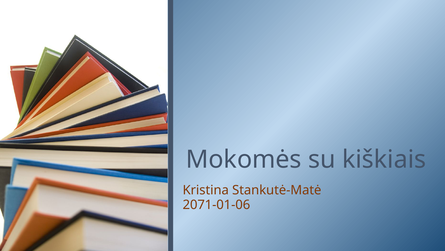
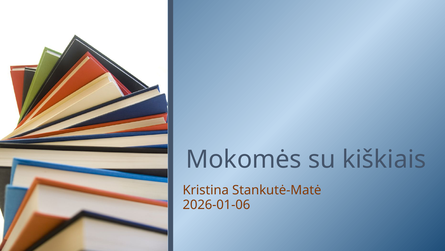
2071-01-06: 2071-01-06 -> 2026-01-06
